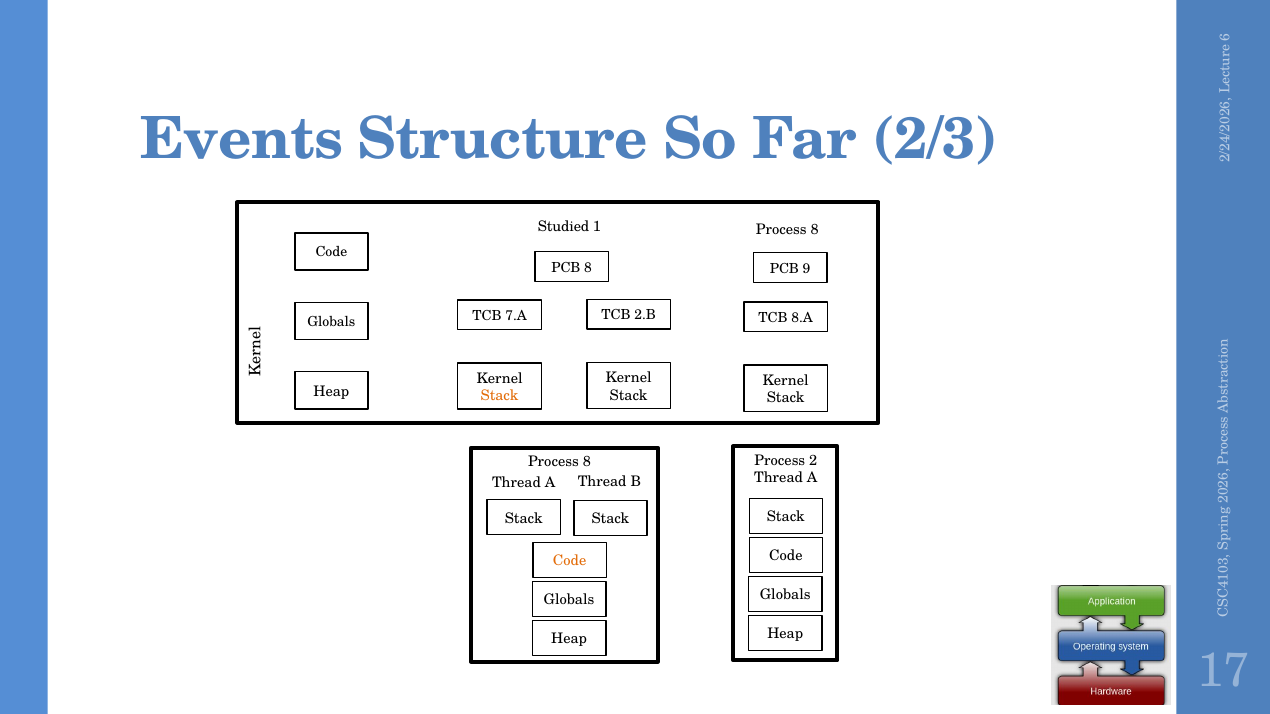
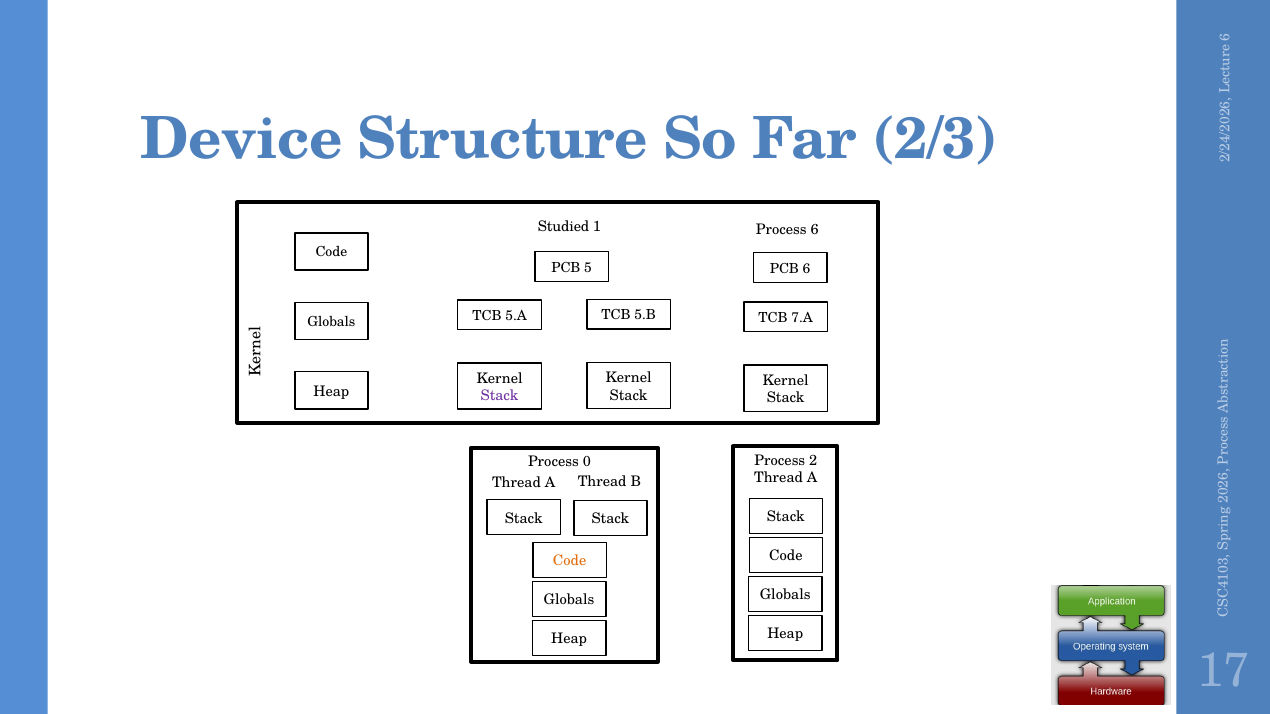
Events: Events -> Device
8 at (815, 230): 8 -> 6
PCB 8: 8 -> 5
PCB 9: 9 -> 6
2.B: 2.B -> 5.B
7.A: 7.A -> 5.A
8.A: 8.A -> 7.A
Stack at (500, 396) colour: orange -> purple
8 at (587, 462): 8 -> 0
